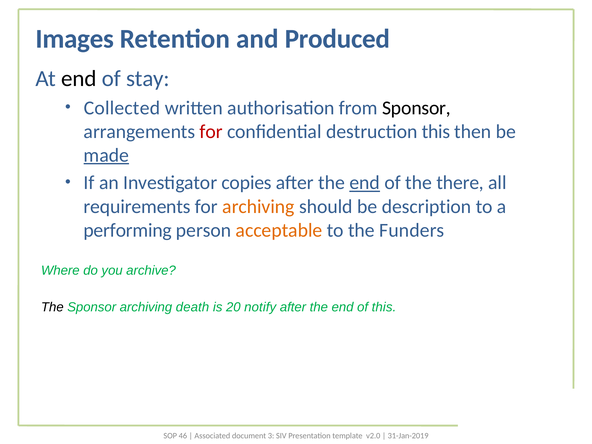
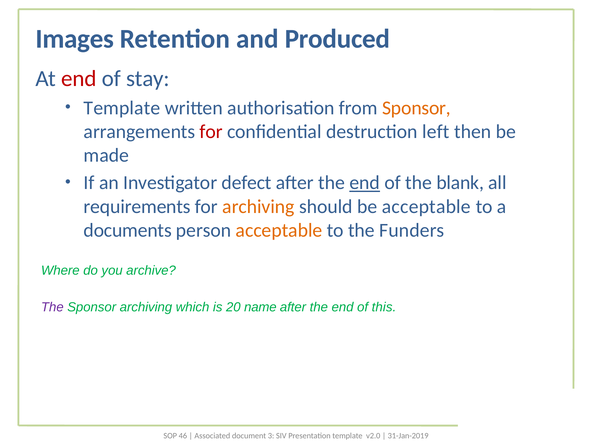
end at (79, 78) colour: black -> red
Collected at (122, 108): Collected -> Template
Sponsor at (416, 108) colour: black -> orange
destruction this: this -> left
made underline: present -> none
copies: copies -> defect
there: there -> blank
be description: description -> acceptable
performing: performing -> documents
The at (52, 307) colour: black -> purple
death: death -> which
notify: notify -> name
